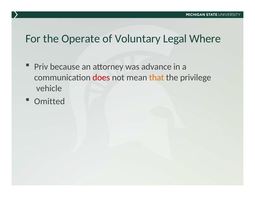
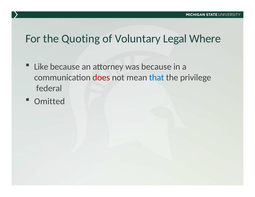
Operate: Operate -> Quoting
Priv: Priv -> Like
was advance: advance -> because
that colour: orange -> blue
vehicle: vehicle -> federal
